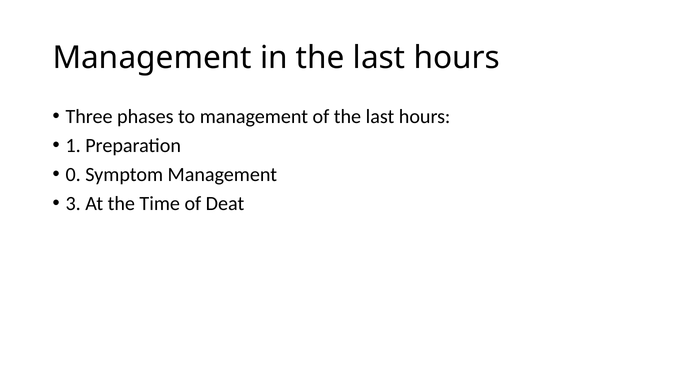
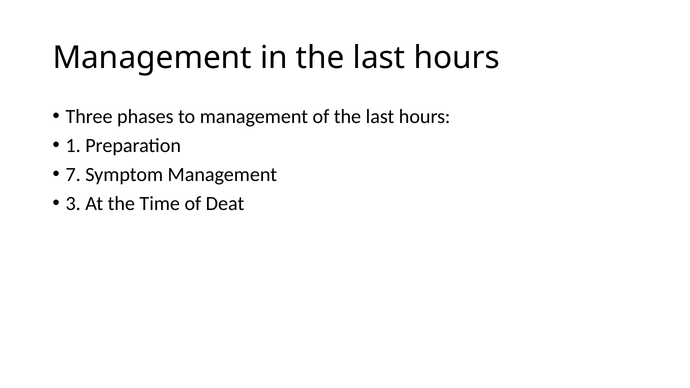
0: 0 -> 7
